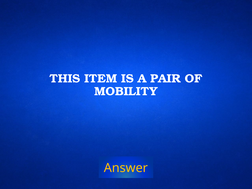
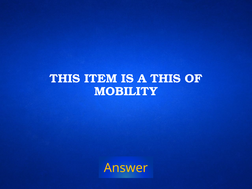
A PAIR: PAIR -> THIS
